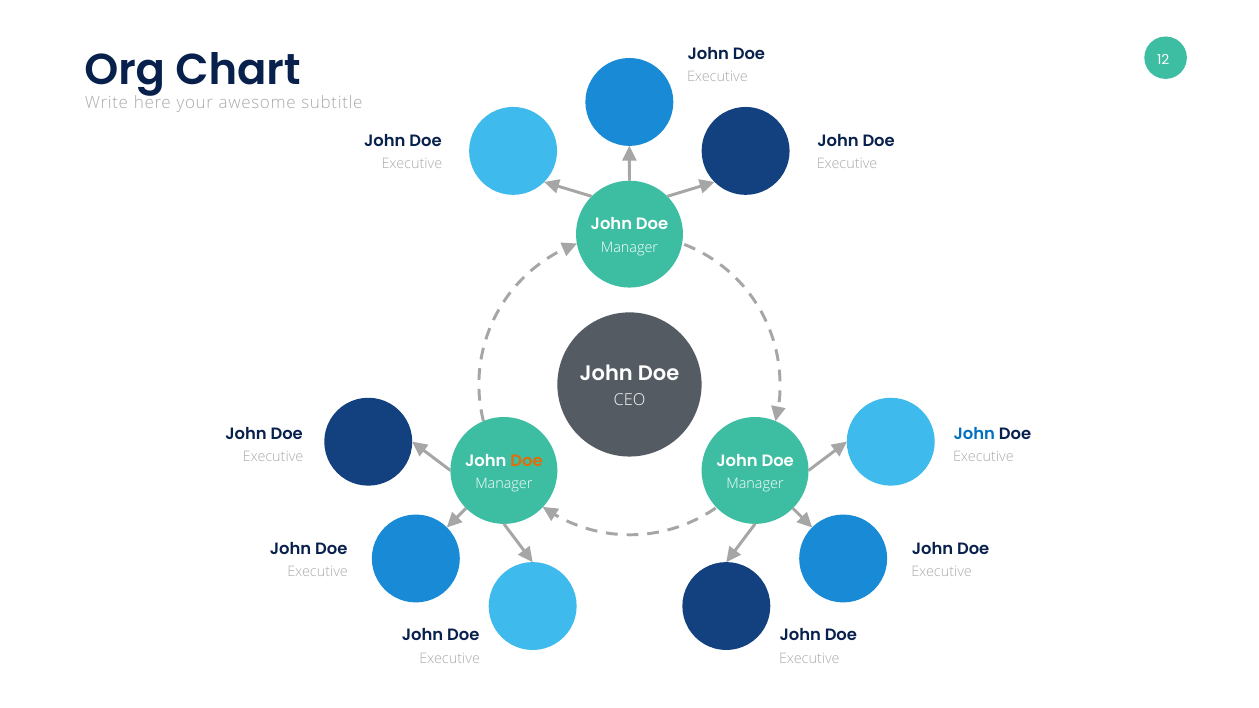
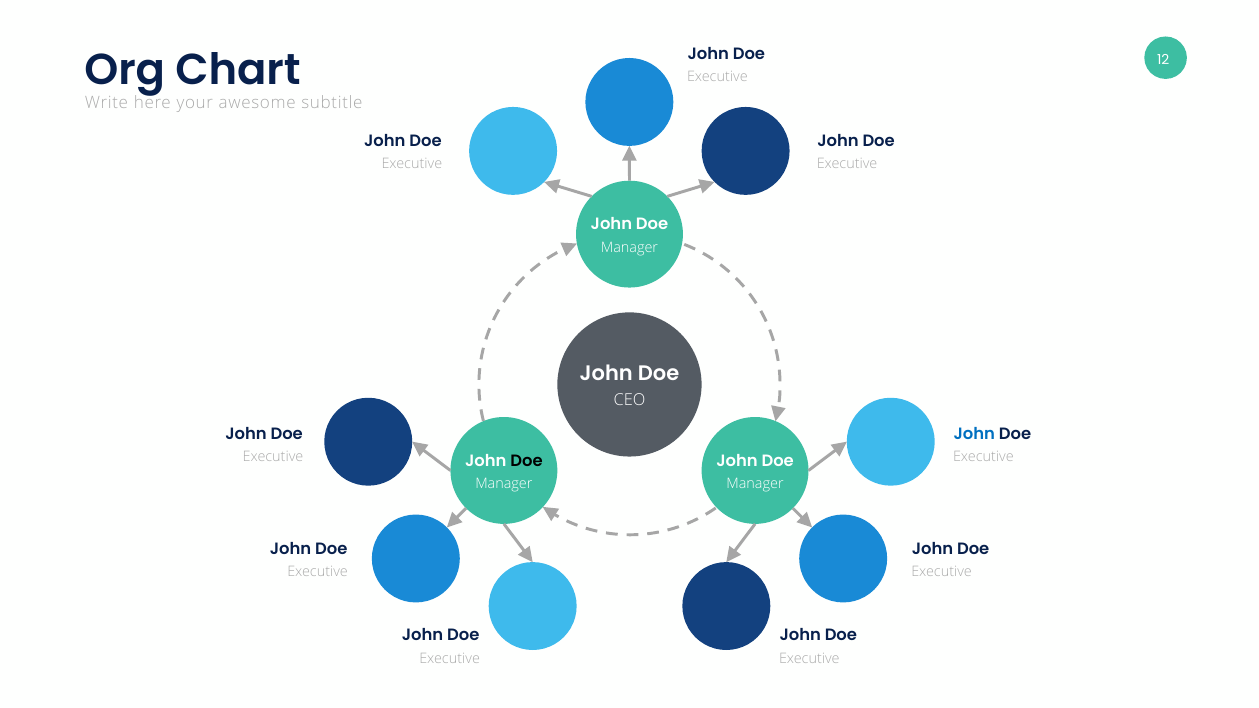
Doe at (527, 461) colour: orange -> black
